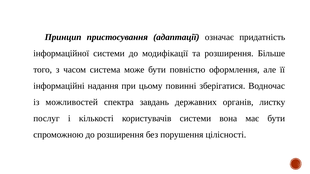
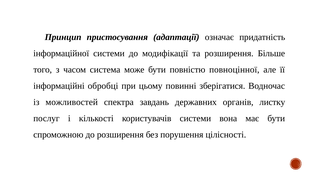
оформлення: оформлення -> повноцінної
надання: надання -> обробці
